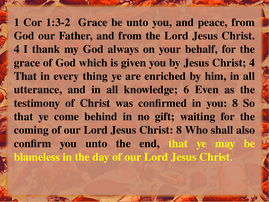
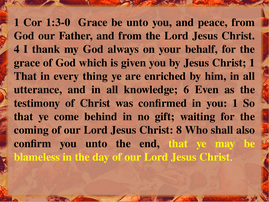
1:3-2: 1:3-2 -> 1:3-0
by Jesus Christ 4: 4 -> 1
you 8: 8 -> 1
